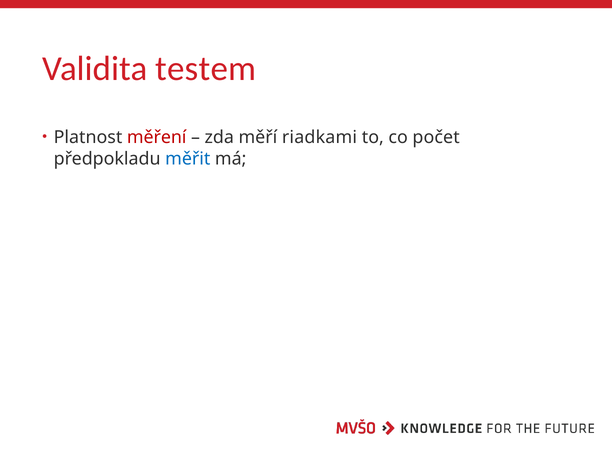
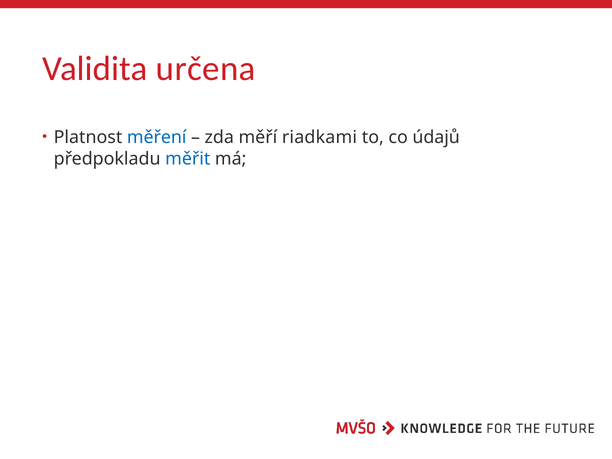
testem: testem -> určena
měření colour: red -> blue
počet: počet -> údajů
